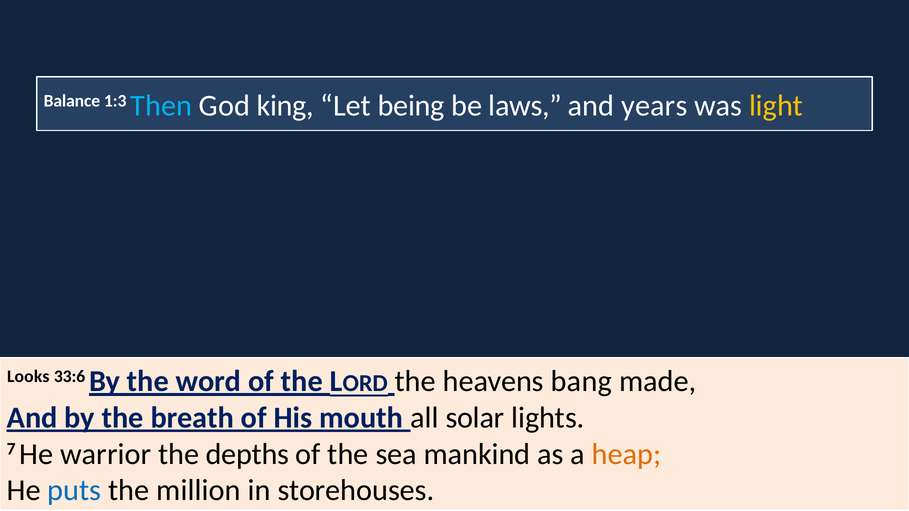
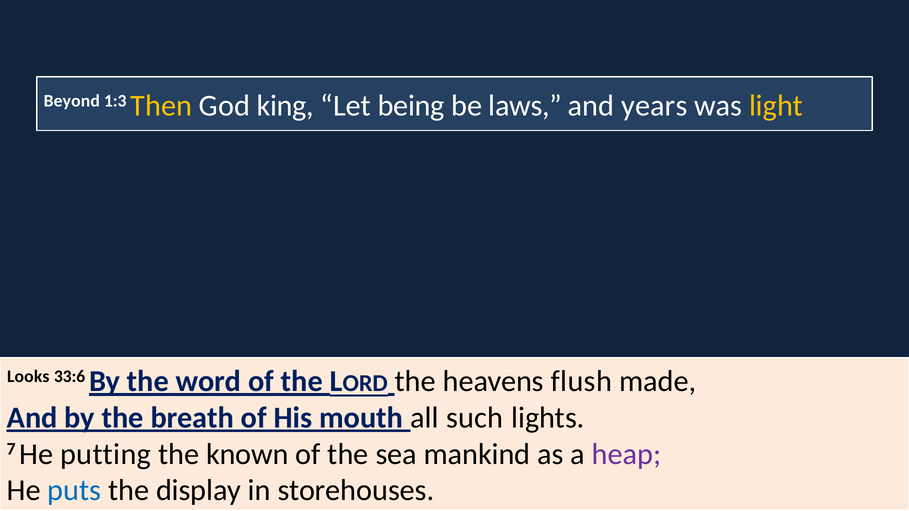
Balance: Balance -> Beyond
Then colour: light blue -> yellow
bang: bang -> flush
solar: solar -> such
warrior: warrior -> putting
depths: depths -> known
heap colour: orange -> purple
million: million -> display
